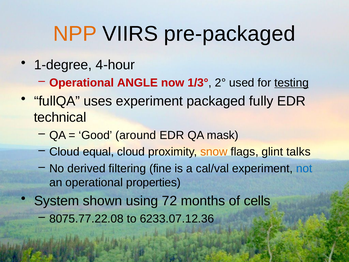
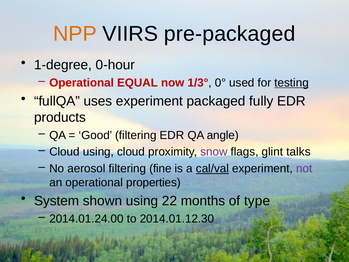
4-hour: 4-hour -> 0-hour
ANGLE: ANGLE -> EQUAL
2°: 2° -> 0°
technical: technical -> products
Good around: around -> filtering
mask: mask -> angle
Cloud equal: equal -> using
snow colour: orange -> purple
derived: derived -> aerosol
cal/val underline: none -> present
not colour: blue -> purple
72: 72 -> 22
cells: cells -> type
8075.77.22.08: 8075.77.22.08 -> 2014.01.24.00
6233.07.12.36: 6233.07.12.36 -> 2014.01.12.30
